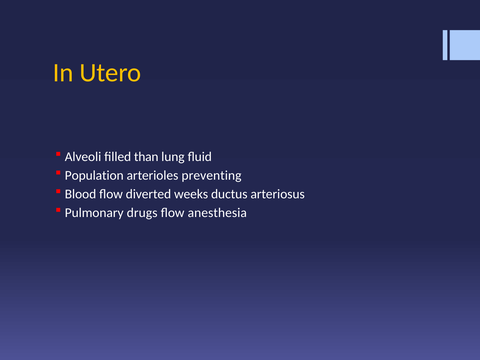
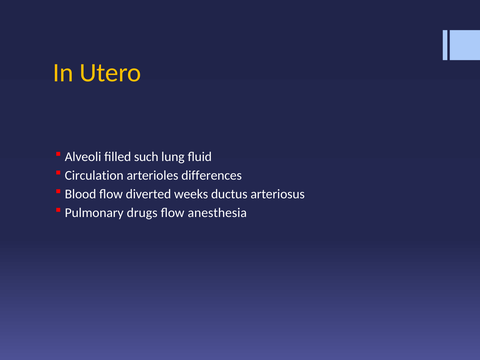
than: than -> such
Population: Population -> Circulation
preventing: preventing -> differences
